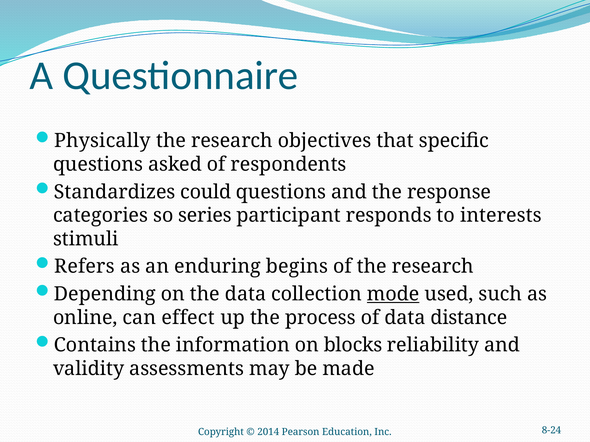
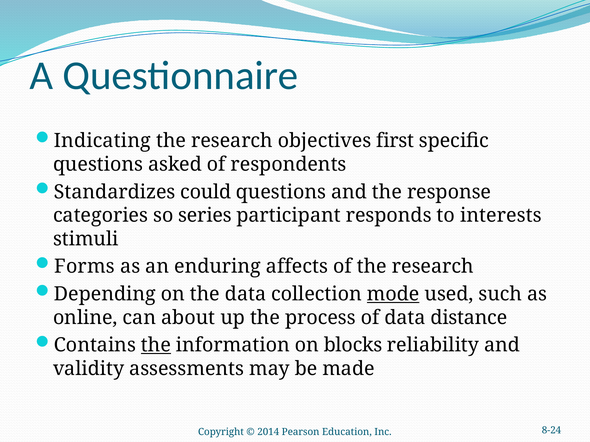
Physically: Physically -> Indicating
that: that -> first
Refers: Refers -> Forms
begins: begins -> affects
effect: effect -> about
the at (156, 345) underline: none -> present
